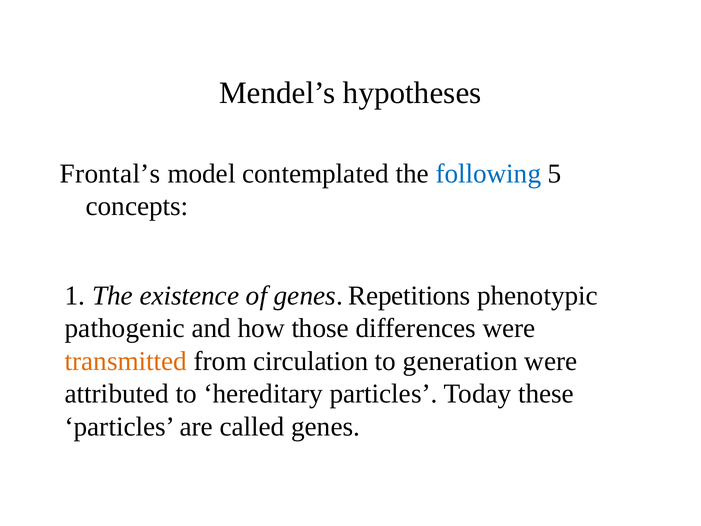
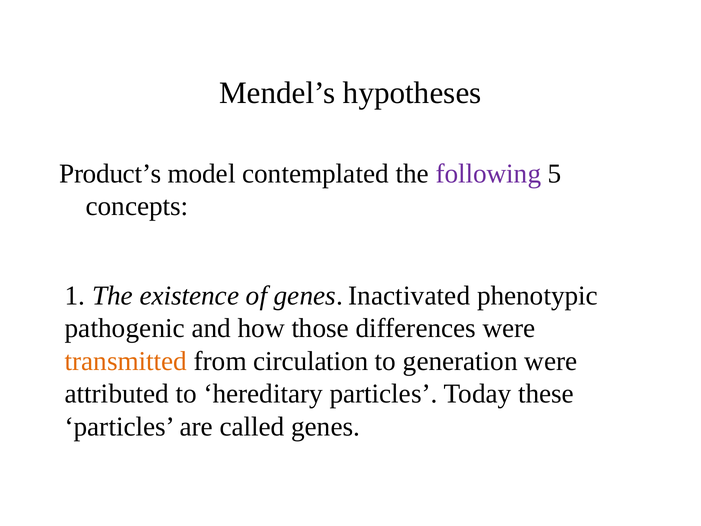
Frontal’s: Frontal’s -> Product’s
following colour: blue -> purple
Repetitions: Repetitions -> Inactivated
